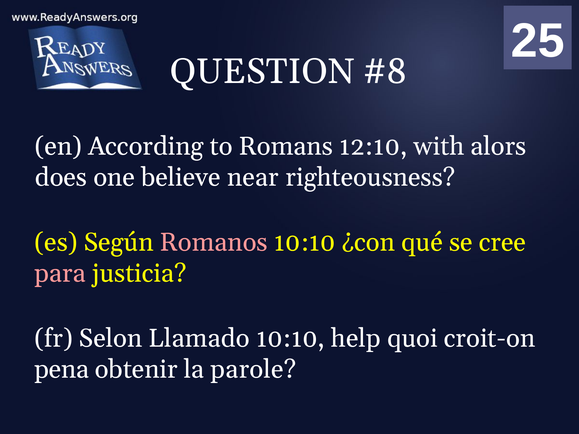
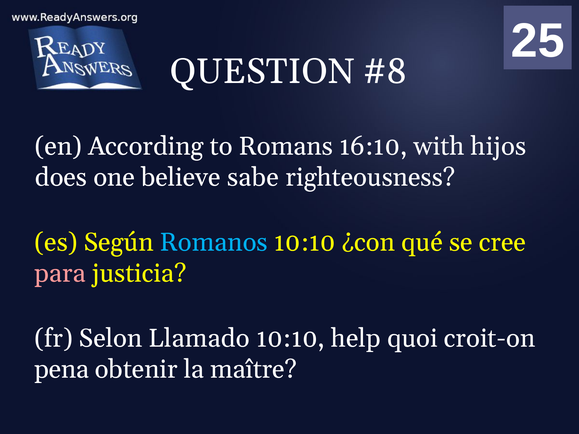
12:10: 12:10 -> 16:10
alors: alors -> hijos
near: near -> sabe
Romanos colour: pink -> light blue
parole: parole -> maître
